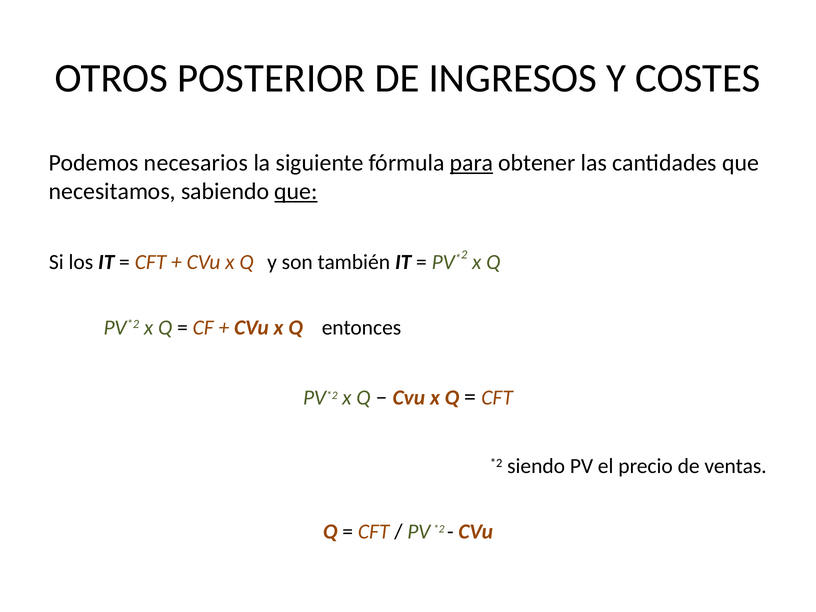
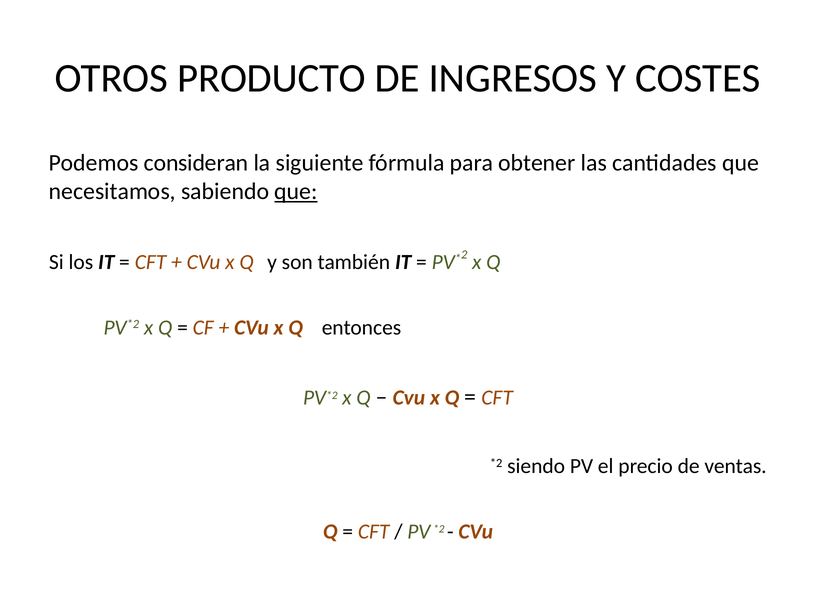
POSTERIOR: POSTERIOR -> PRODUCTO
necesarios: necesarios -> consideran
para underline: present -> none
